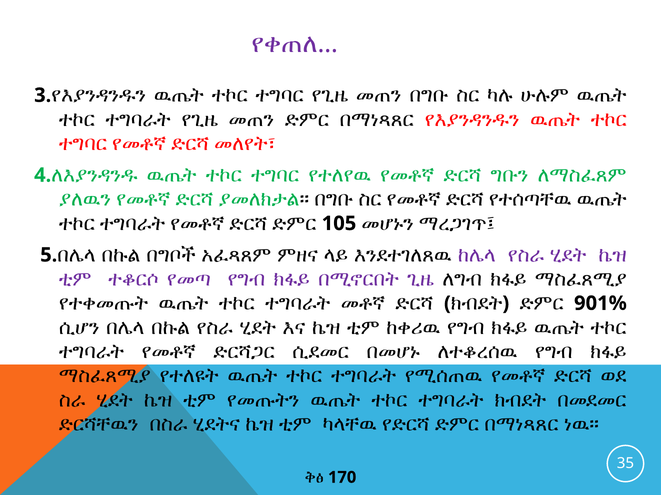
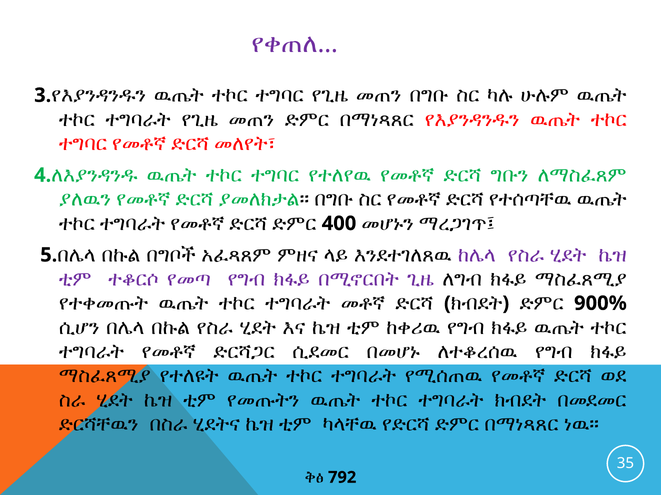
105: 105 -> 400
901%: 901% -> 900%
170: 170 -> 792
